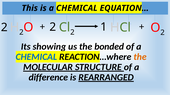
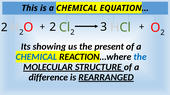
1: 1 -> 3
bonded: bonded -> present
the at (140, 57) colour: orange -> blue
